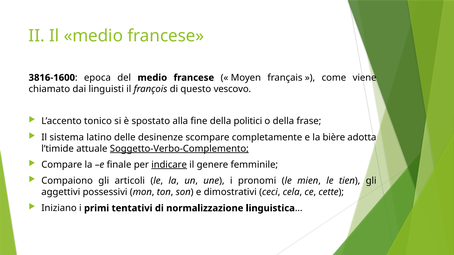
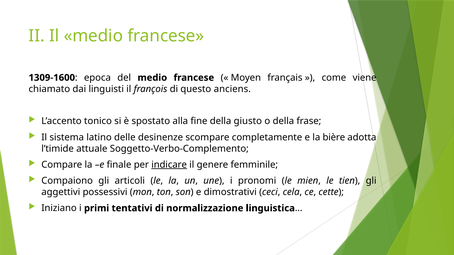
3816-1600: 3816-1600 -> 1309-1600
vescovo: vescovo -> anciens
politici: politici -> giusto
Soggetto-Verbo-Complemento underline: present -> none
